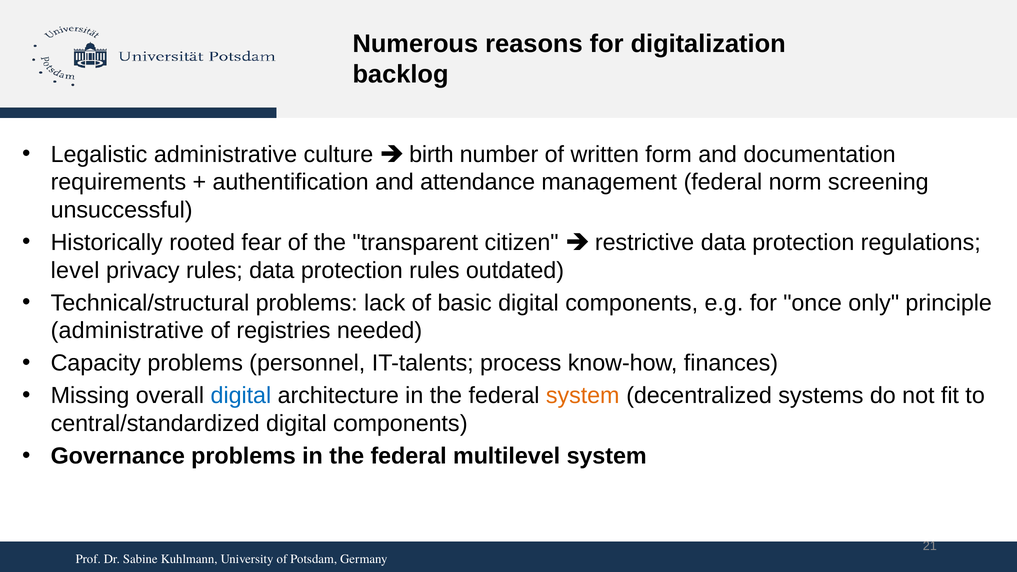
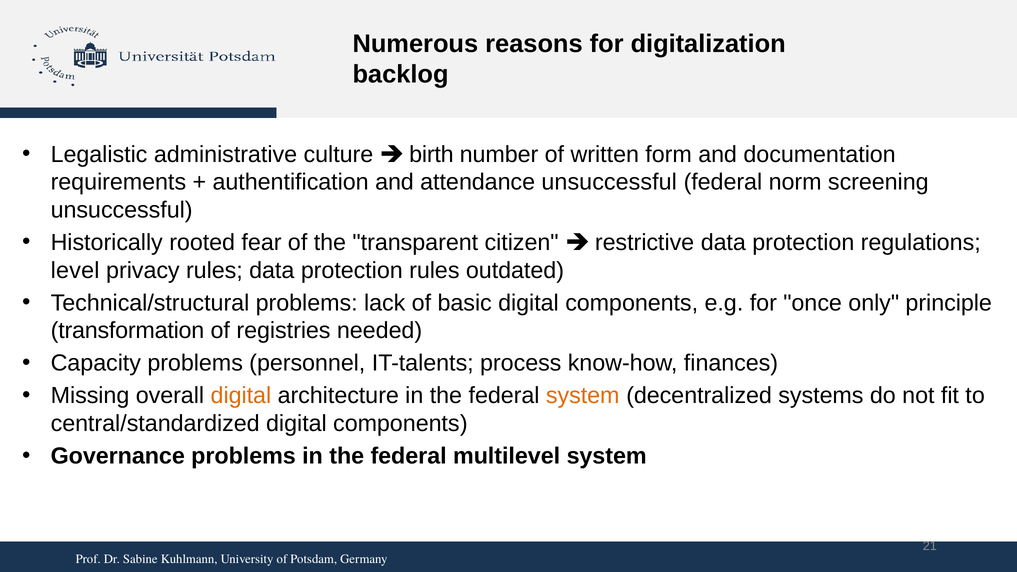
attendance management: management -> unsuccessful
administrative at (127, 331): administrative -> transformation
digital at (241, 396) colour: blue -> orange
